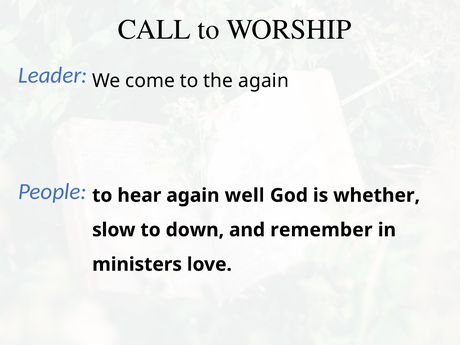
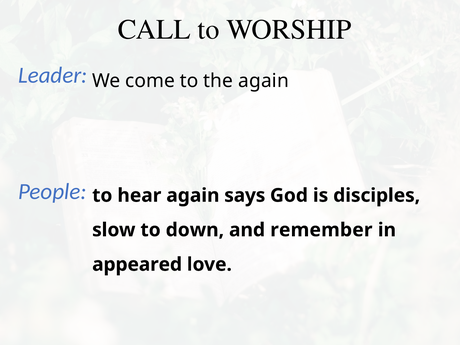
well: well -> says
whether: whether -> disciples
ministers: ministers -> appeared
